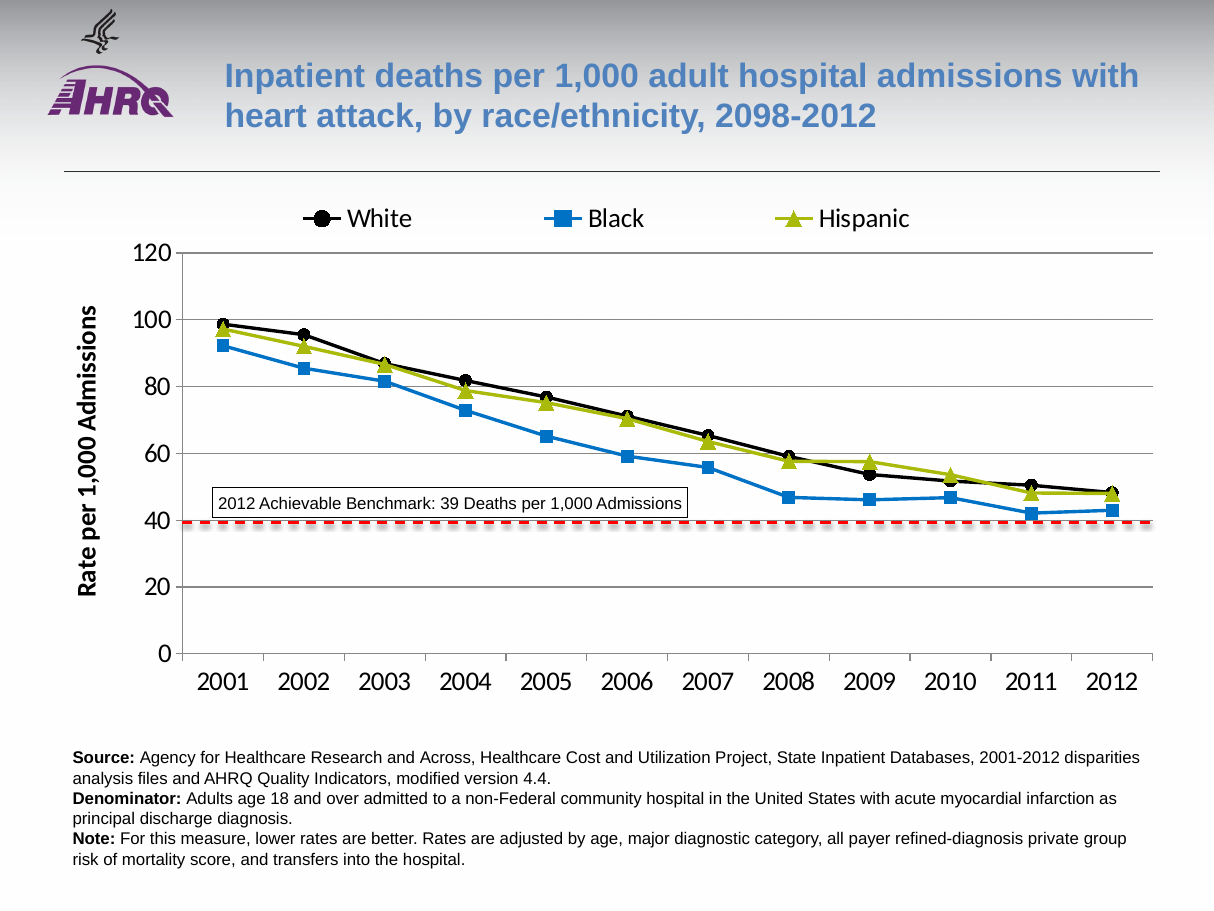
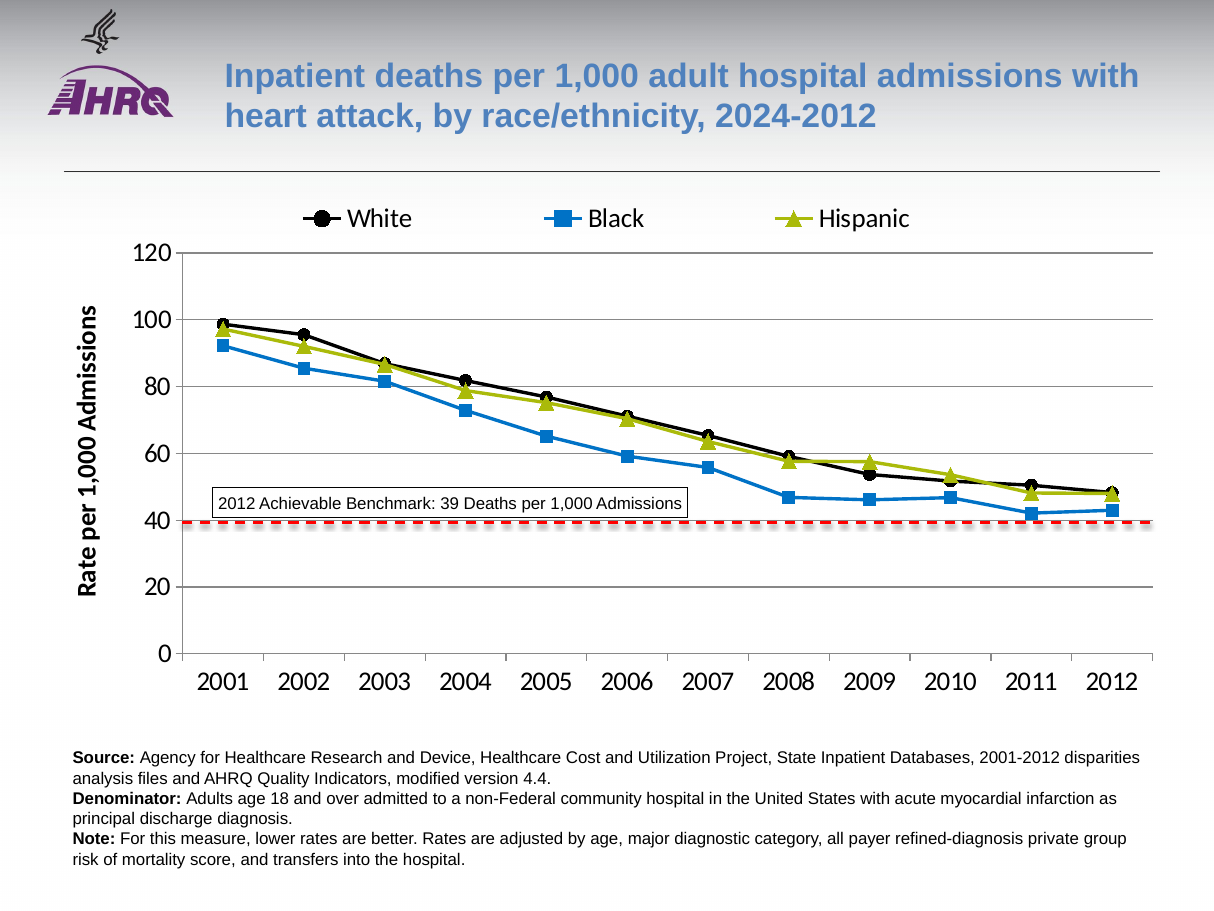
2098-2012: 2098-2012 -> 2024-2012
Across: Across -> Device
